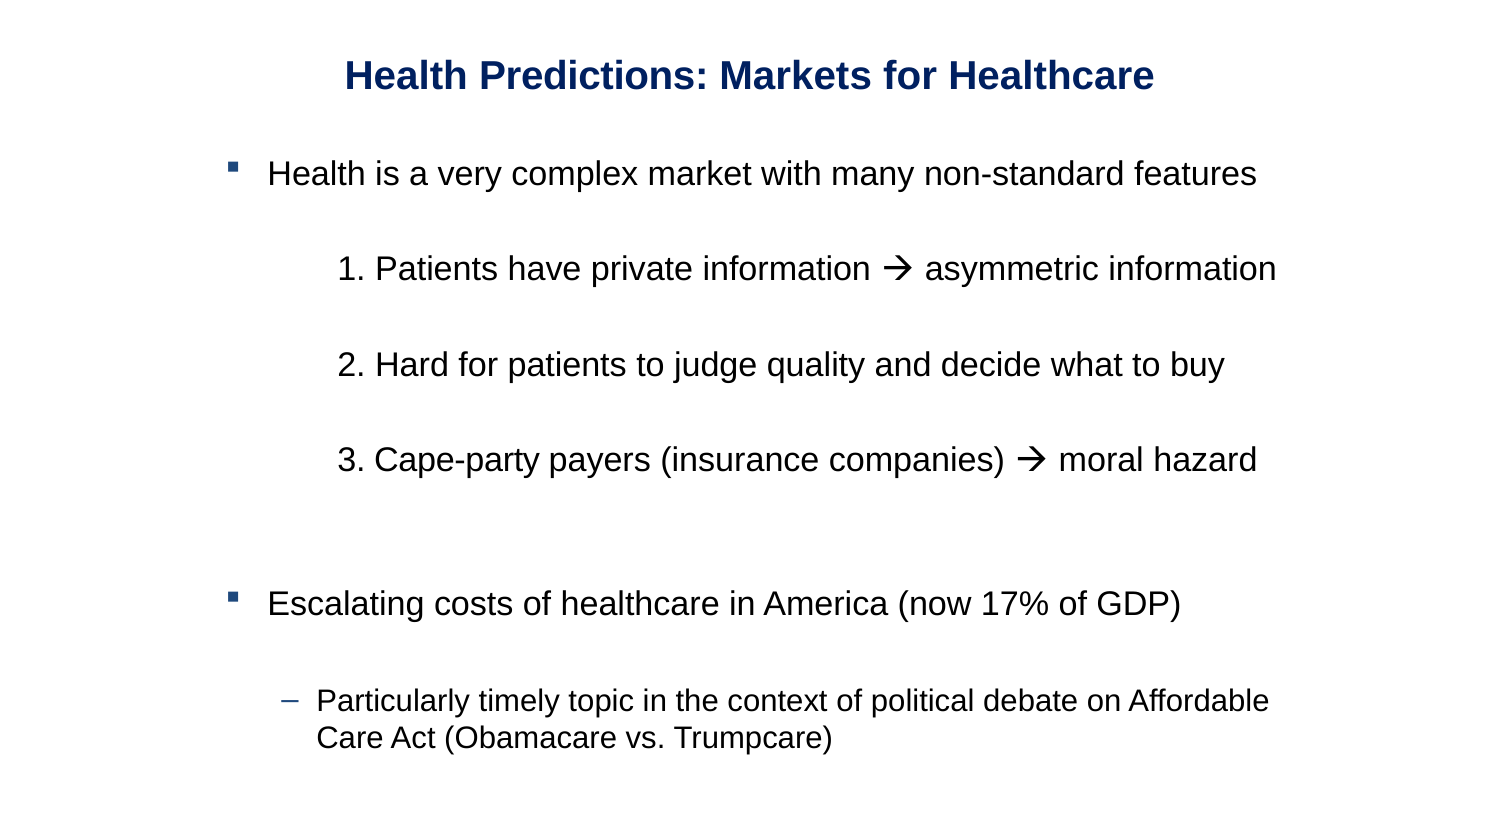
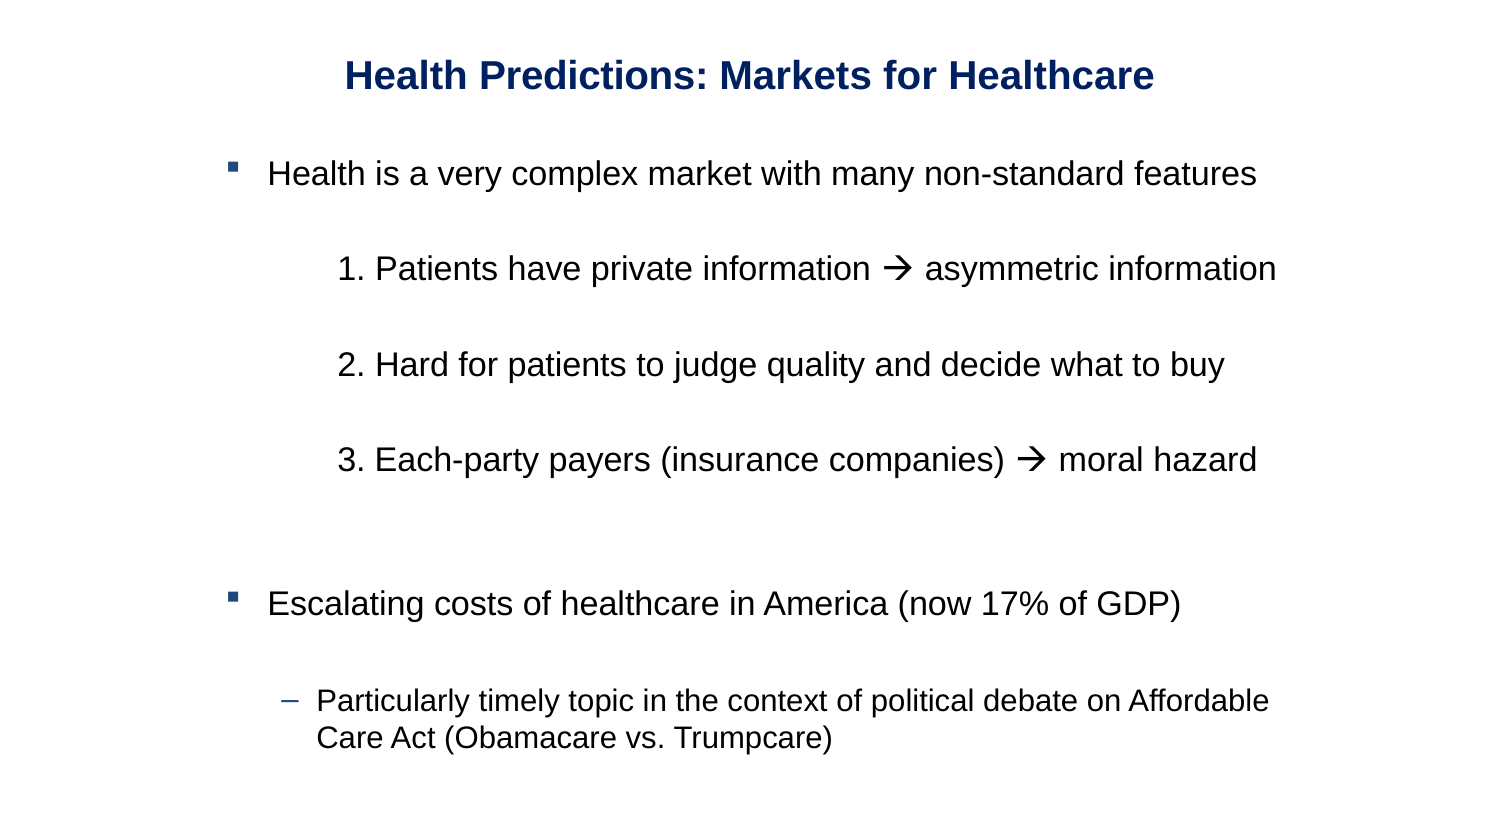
Cape-party: Cape-party -> Each-party
